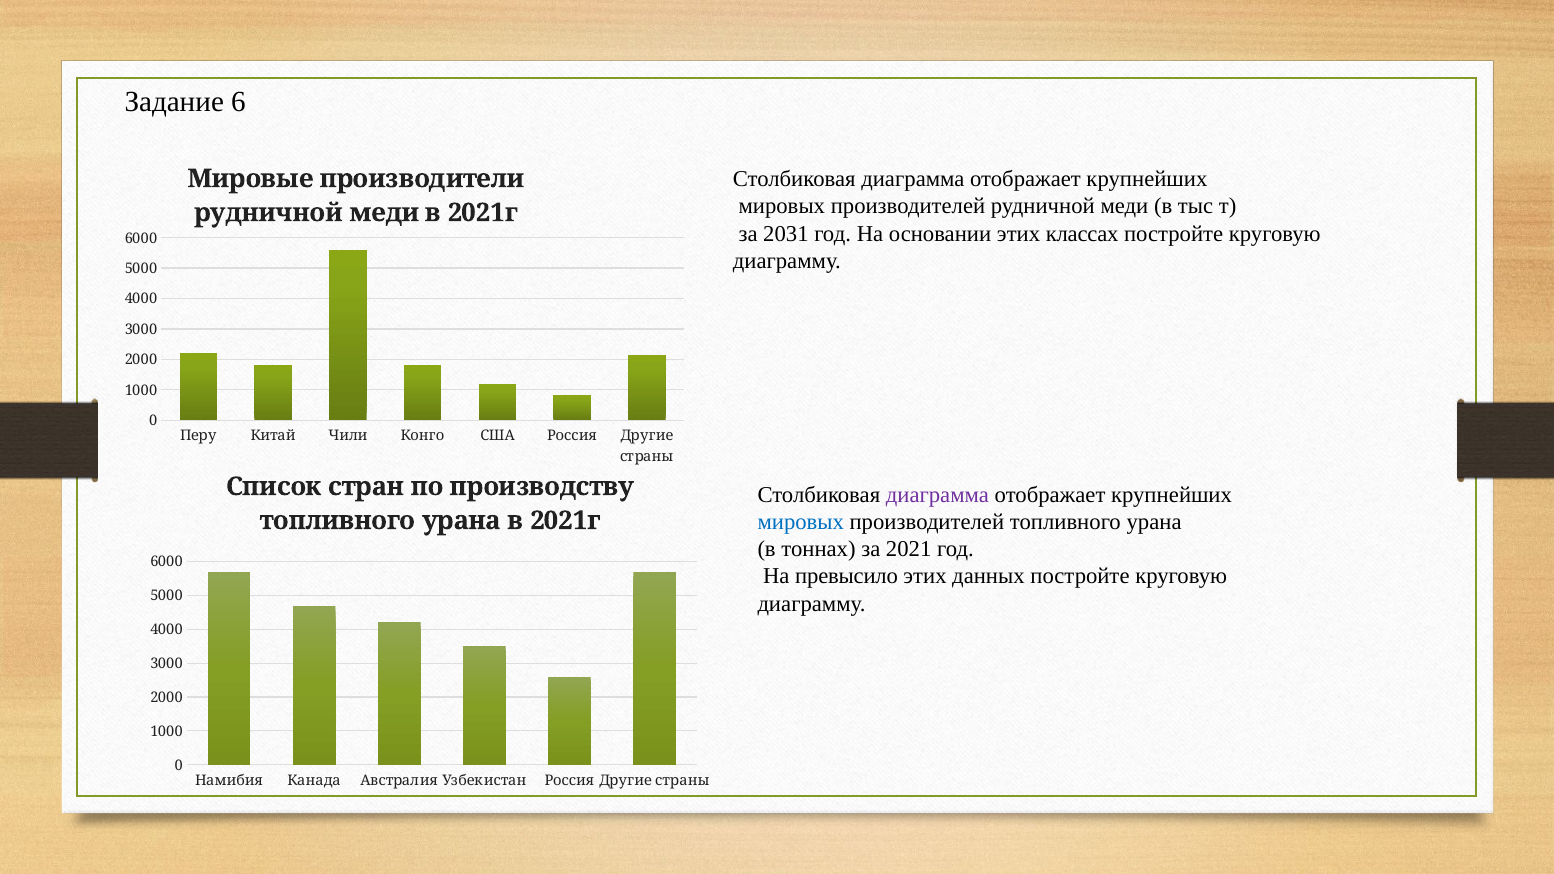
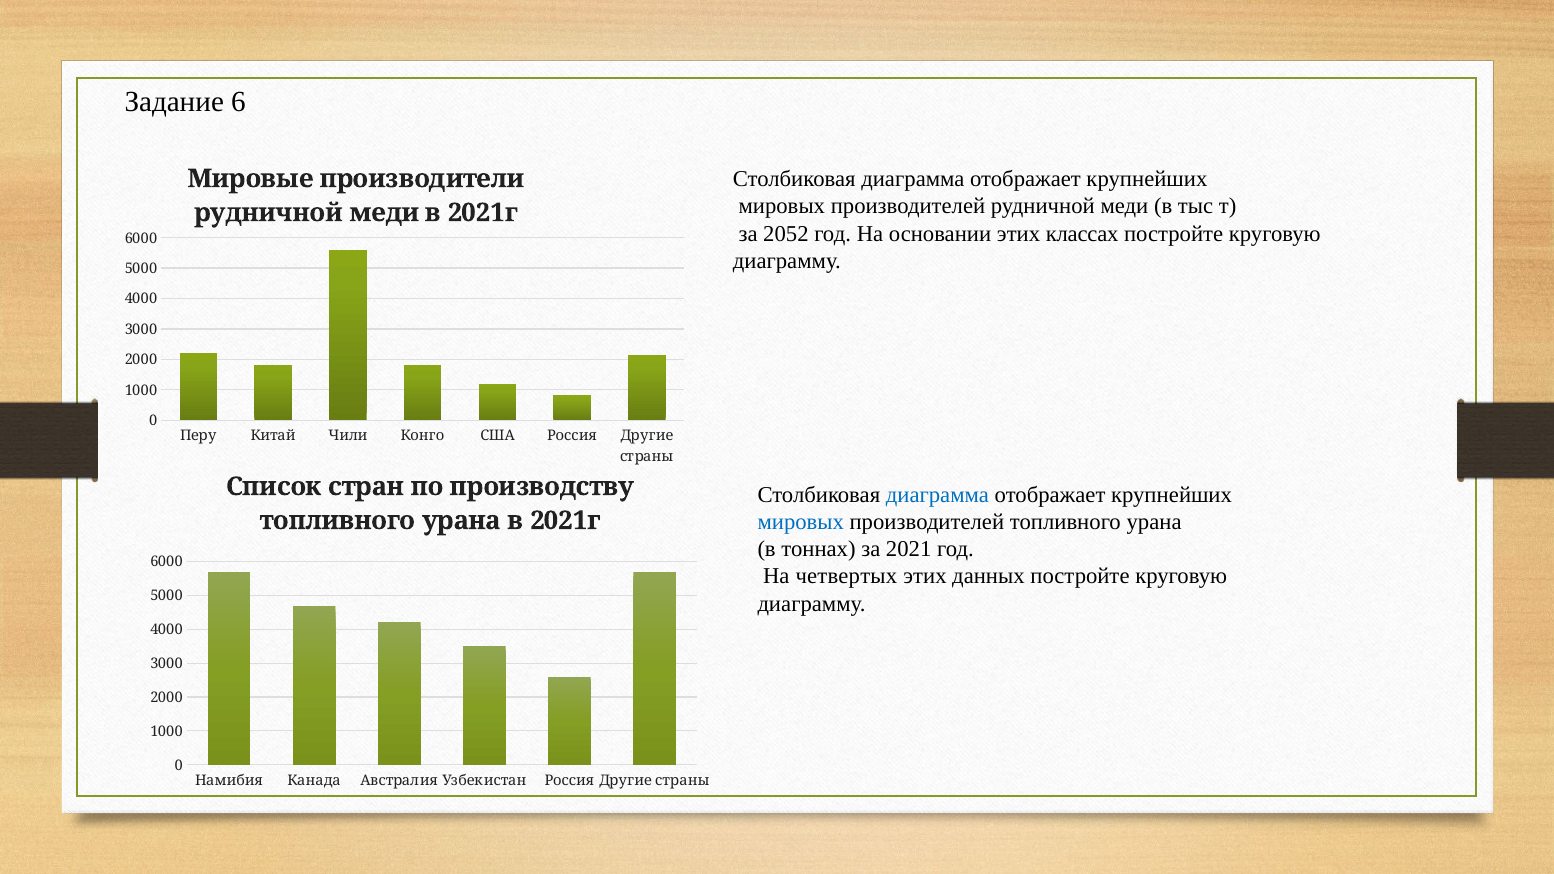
2031: 2031 -> 2052
диаграмма at (937, 495) colour: purple -> blue
превысило: превысило -> четвертых
